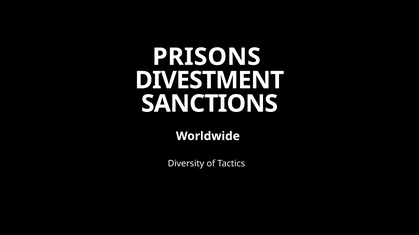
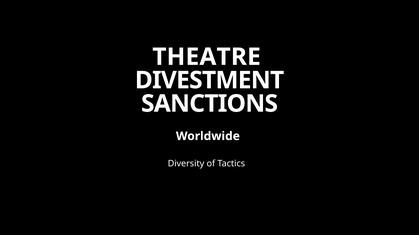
PRISONS: PRISONS -> THEATRE
